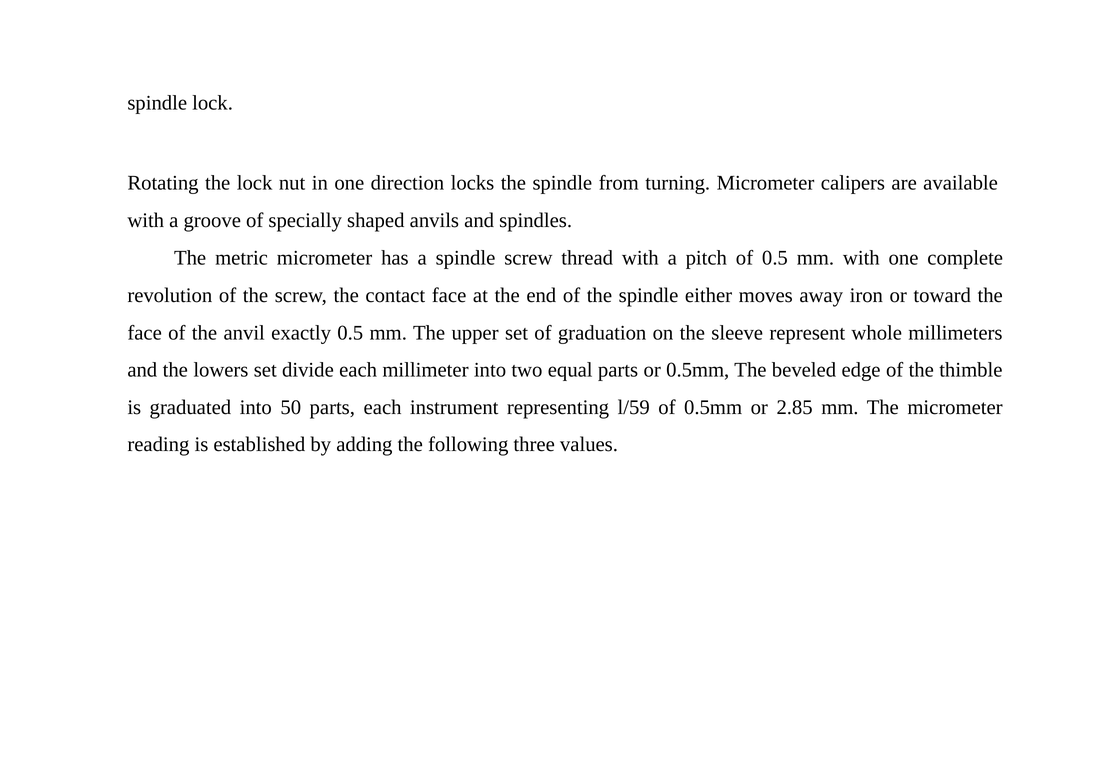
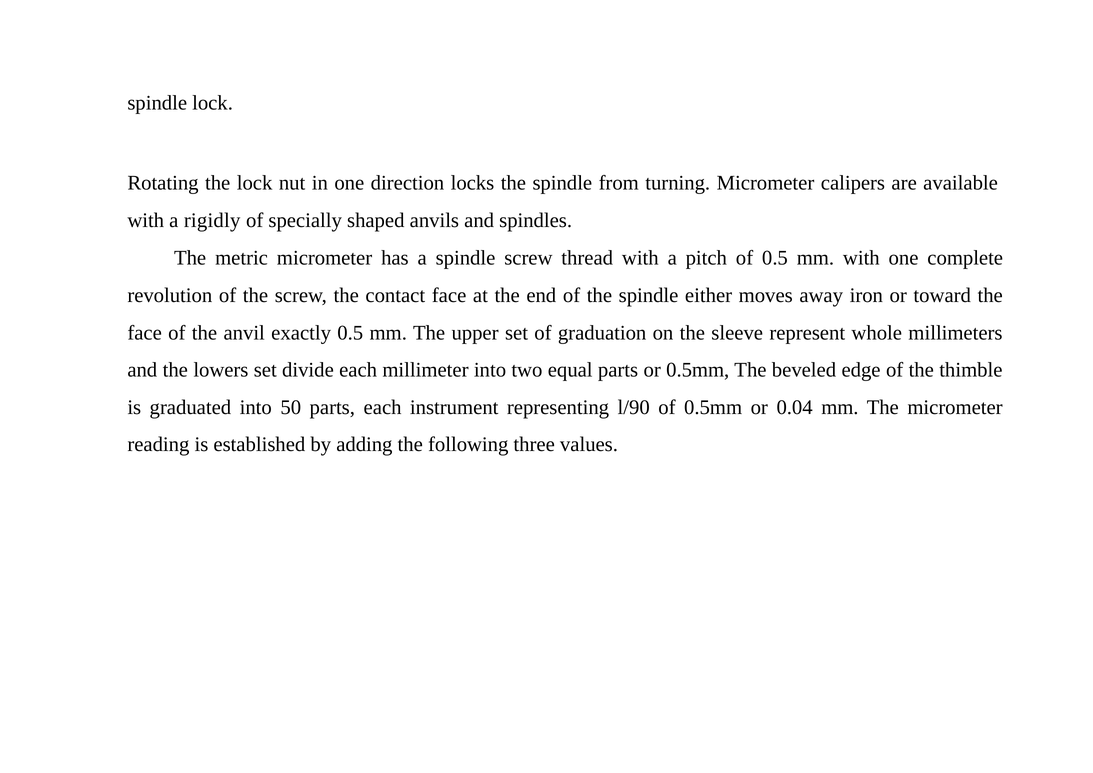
groove: groove -> rigidly
l/59: l/59 -> l/90
2.85: 2.85 -> 0.04
